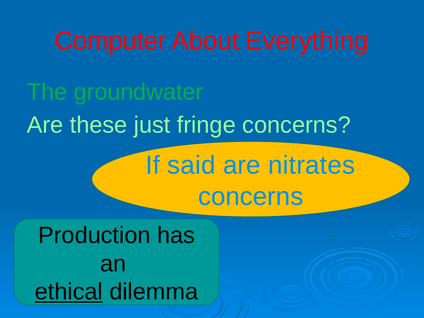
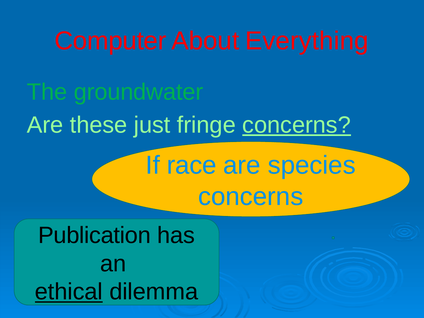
concerns at (297, 125) underline: none -> present
said: said -> race
nitrates: nitrates -> species
Production: Production -> Publication
